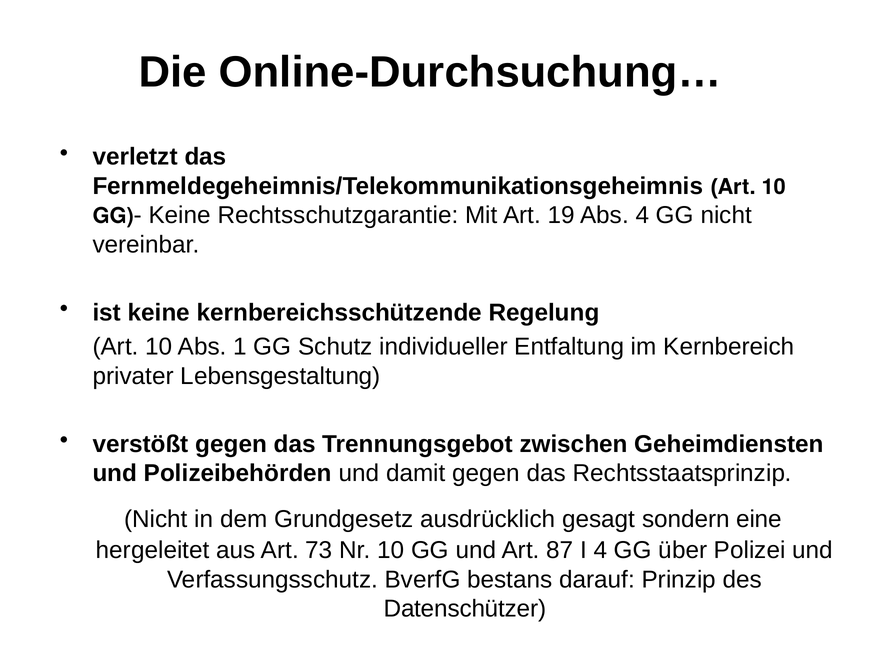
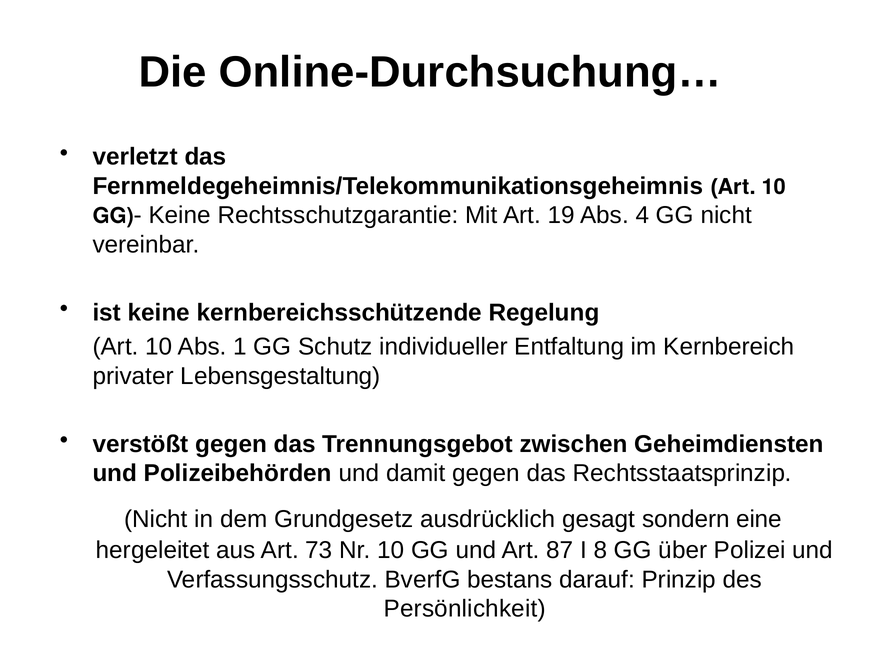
I 4: 4 -> 8
Datenschützer: Datenschützer -> Persönlichkeit
